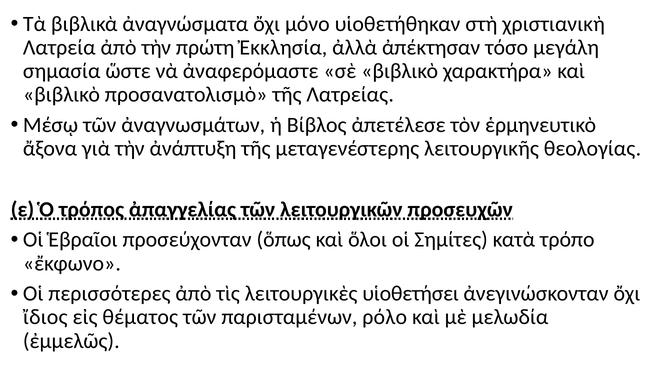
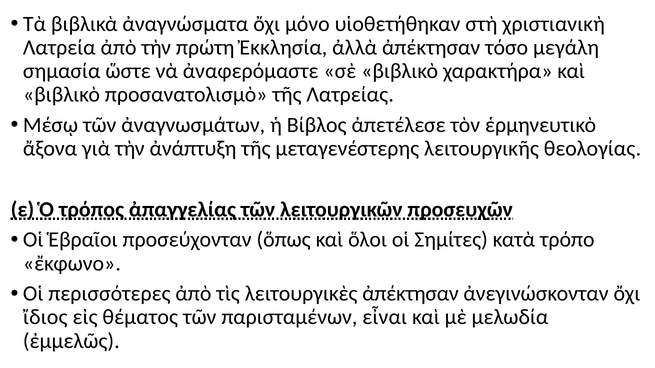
λειτουργικὲς υἱοθετήσει: υἱοθετήσει -> ἀπέκτησαν
ρόλο: ρόλο -> εἶναι
